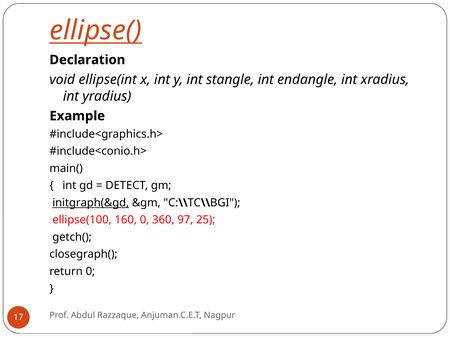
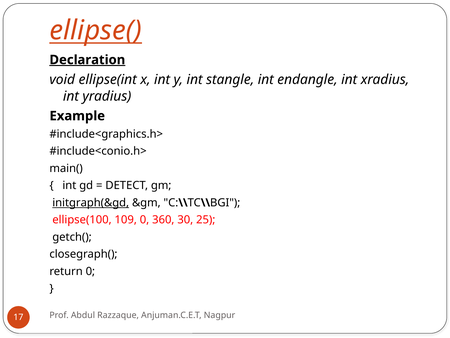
Declaration underline: none -> present
160: 160 -> 109
97: 97 -> 30
